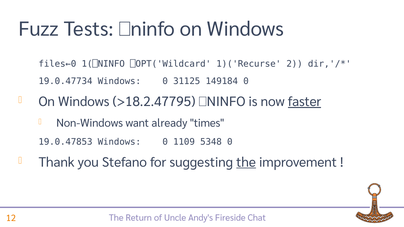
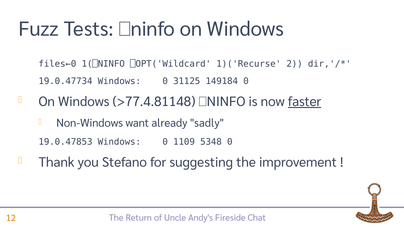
>18.2.47795: >18.2.47795 -> >77.4.81148
times: times -> sadly
the at (246, 162) underline: present -> none
